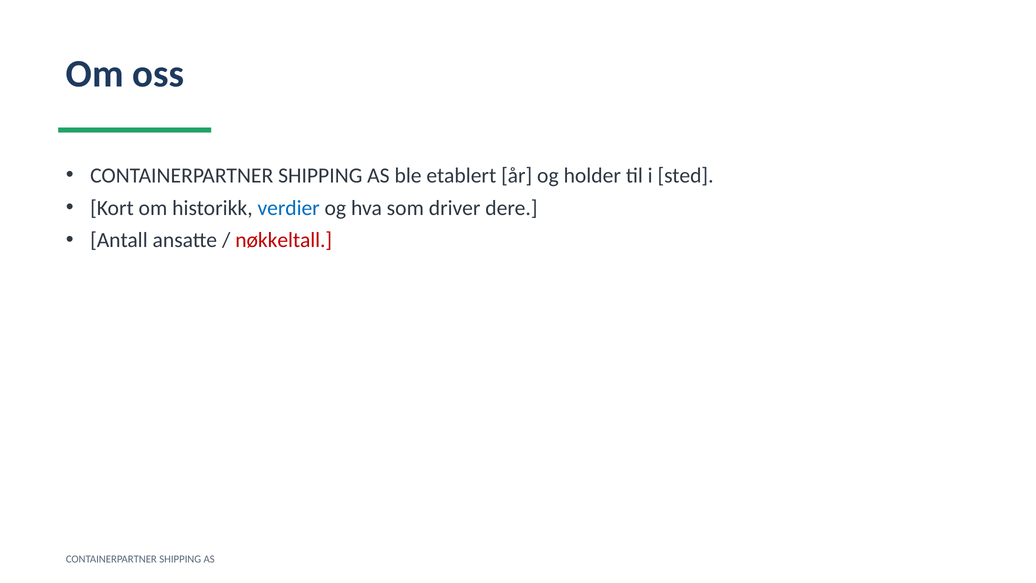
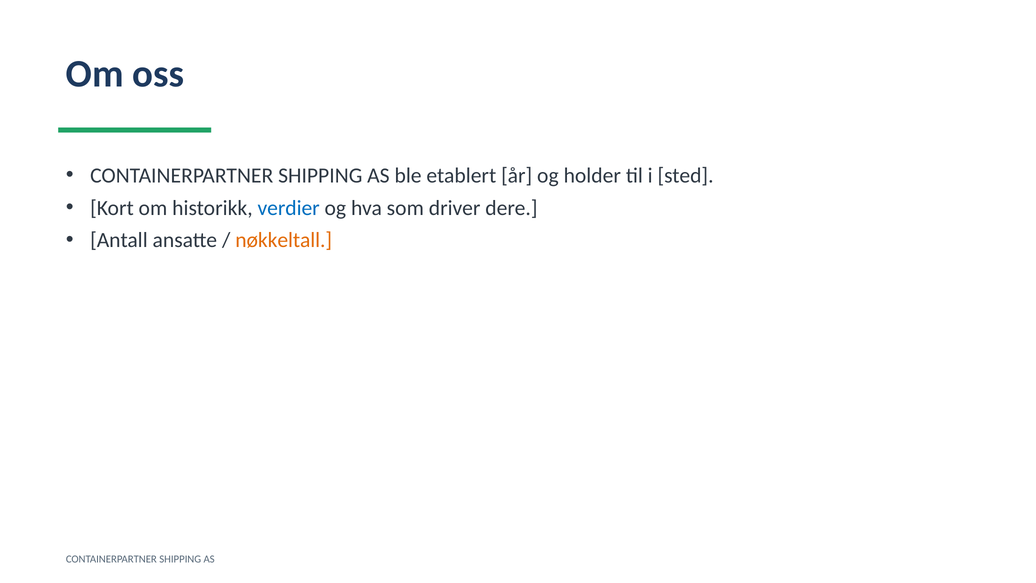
nøkkeltall colour: red -> orange
